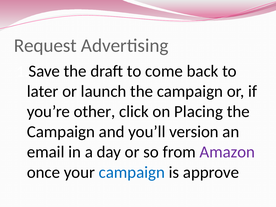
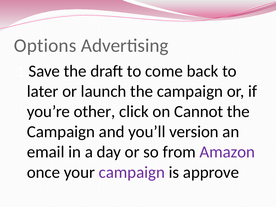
Request: Request -> Options
Placing: Placing -> Cannot
campaign at (132, 172) colour: blue -> purple
